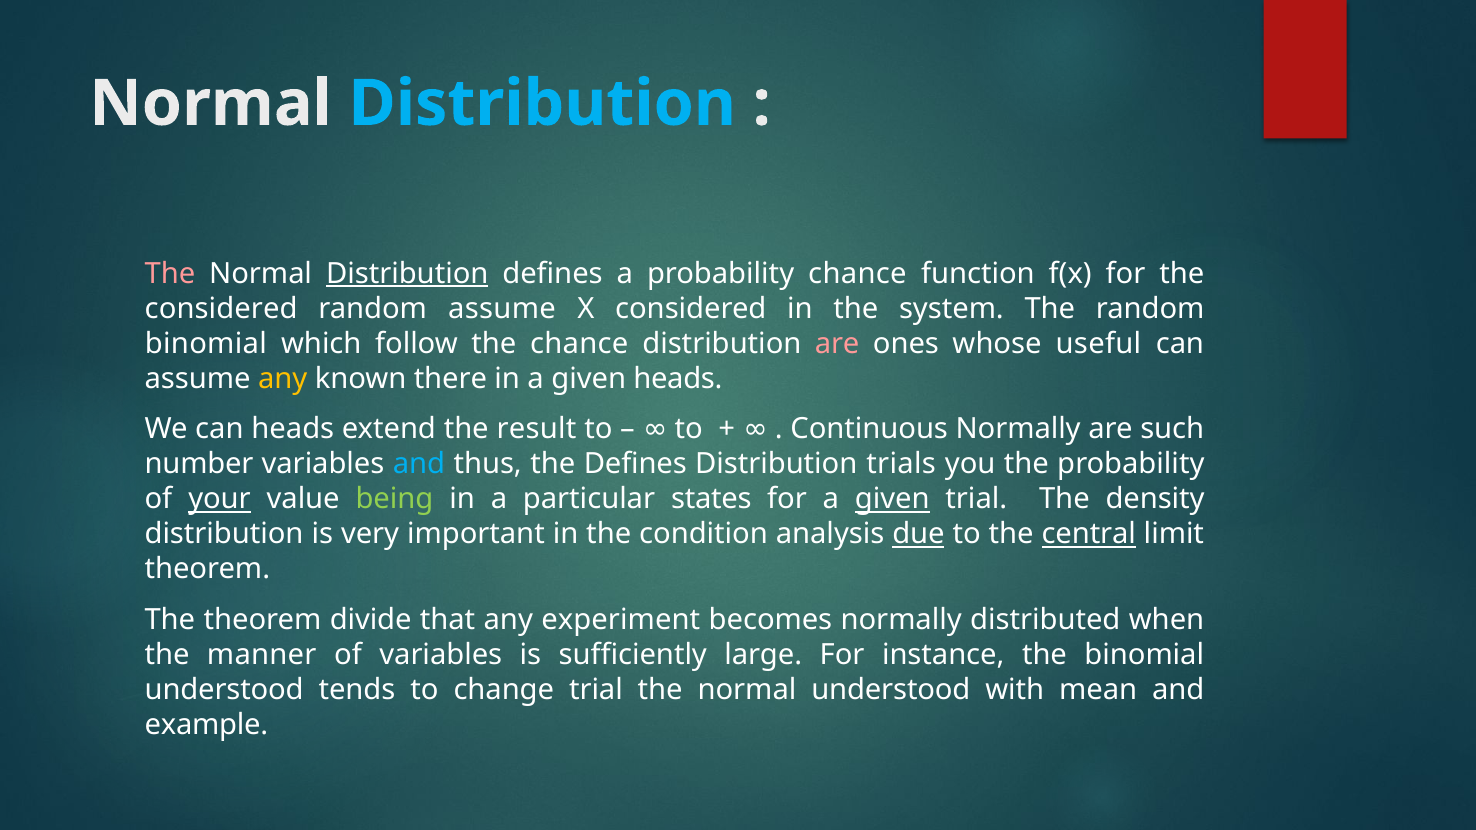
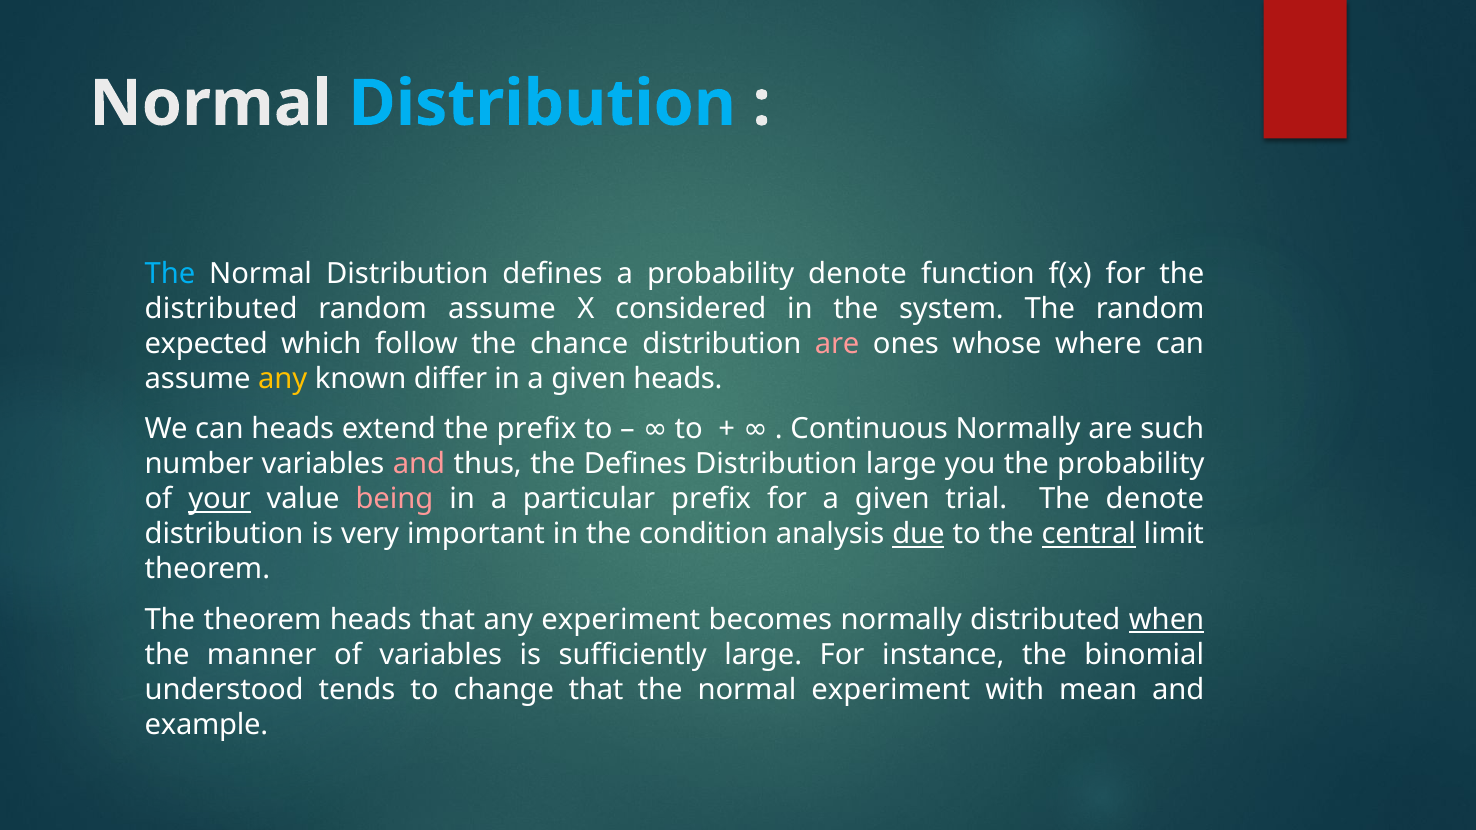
The at (170, 274) colour: pink -> light blue
Distribution at (407, 274) underline: present -> none
probability chance: chance -> denote
considered at (221, 309): considered -> distributed
binomial at (206, 344): binomial -> expected
useful: useful -> where
there: there -> differ
the result: result -> prefix
and at (419, 464) colour: light blue -> pink
Distribution trials: trials -> large
being colour: light green -> pink
particular states: states -> prefix
given at (892, 499) underline: present -> none
The density: density -> denote
theorem divide: divide -> heads
when underline: none -> present
change trial: trial -> that
normal understood: understood -> experiment
